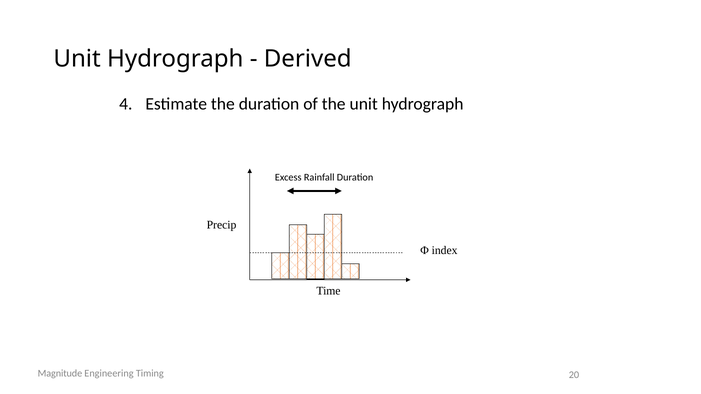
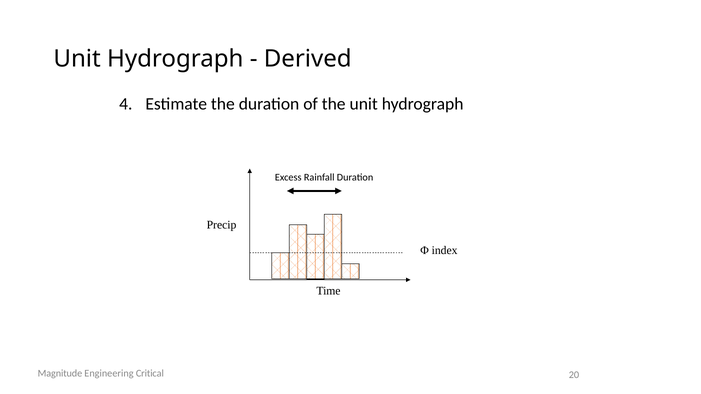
Timing: Timing -> Critical
